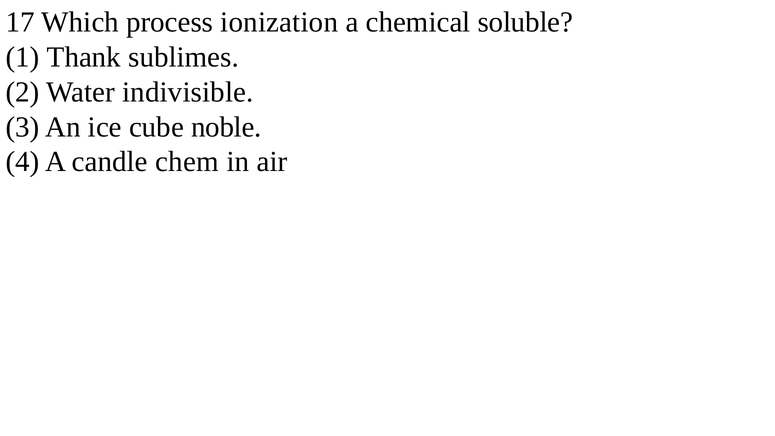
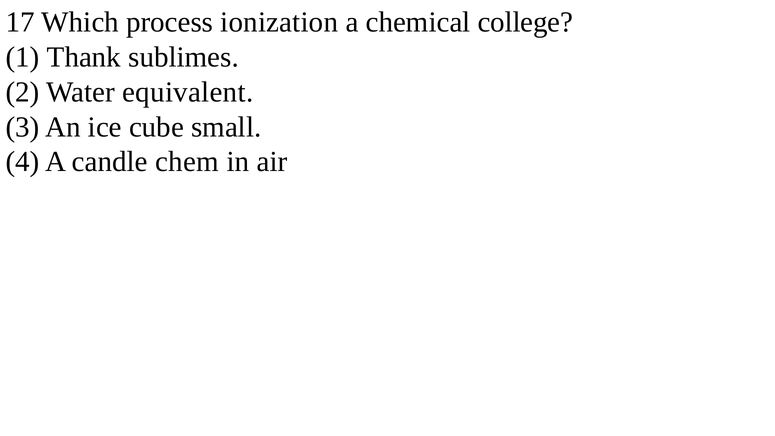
soluble: soluble -> college
indivisible: indivisible -> equivalent
noble: noble -> small
